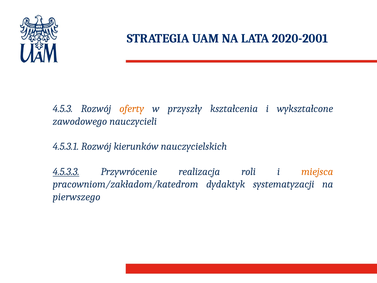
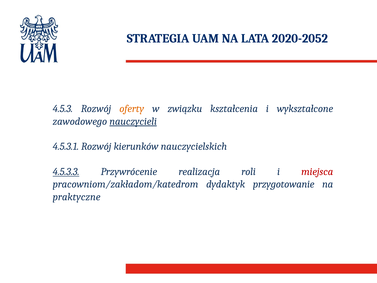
2020-2001: 2020-2001 -> 2020-2052
przyszły: przyszły -> związku
nauczycieli underline: none -> present
miejsca colour: orange -> red
systematyzacji: systematyzacji -> przygotowanie
pierwszego: pierwszego -> praktyczne
